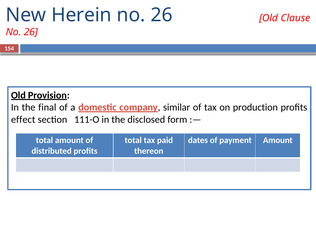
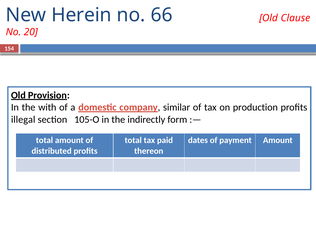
26 at (162, 15): 26 -> 66
26 at (31, 32): 26 -> 20
final: final -> with
effect: effect -> illegal
111-O: 111-O -> 105-O
disclosed: disclosed -> indirectly
